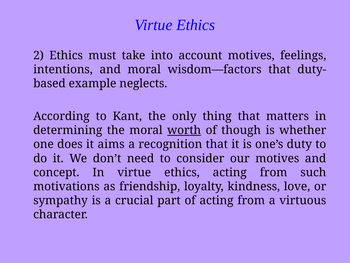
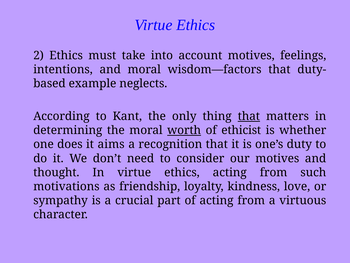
that at (249, 116) underline: none -> present
though: though -> ethicist
concept: concept -> thought
